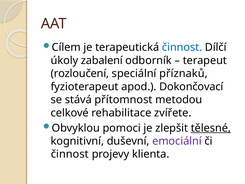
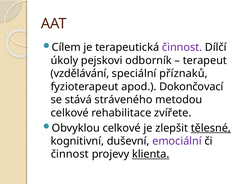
činnost at (182, 47) colour: blue -> purple
zabalení: zabalení -> pejskovi
rozloučení: rozloučení -> vzdělávání
přítomnost: přítomnost -> stráveného
Obvyklou pomoci: pomoci -> celkové
klienta underline: none -> present
